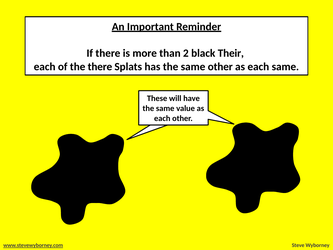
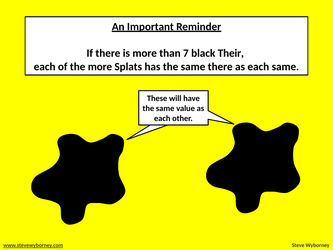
2: 2 -> 7
the there: there -> more
same other: other -> there
